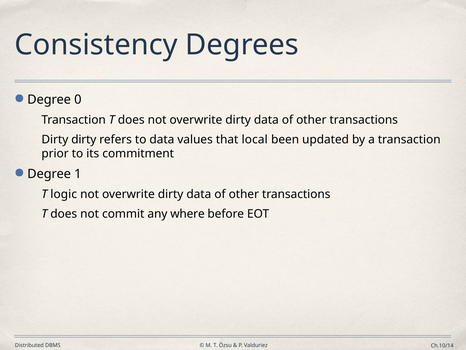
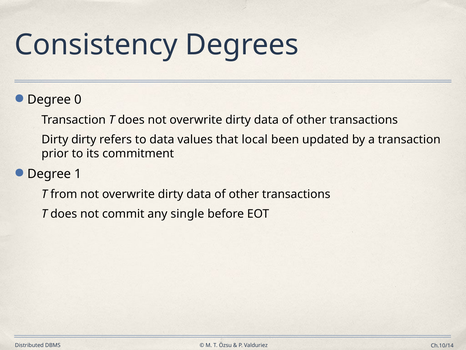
logic: logic -> from
where: where -> single
